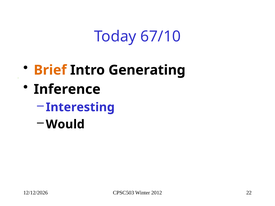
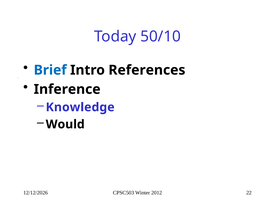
67/10: 67/10 -> 50/10
Brief colour: orange -> blue
Generating: Generating -> References
Interesting: Interesting -> Knowledge
